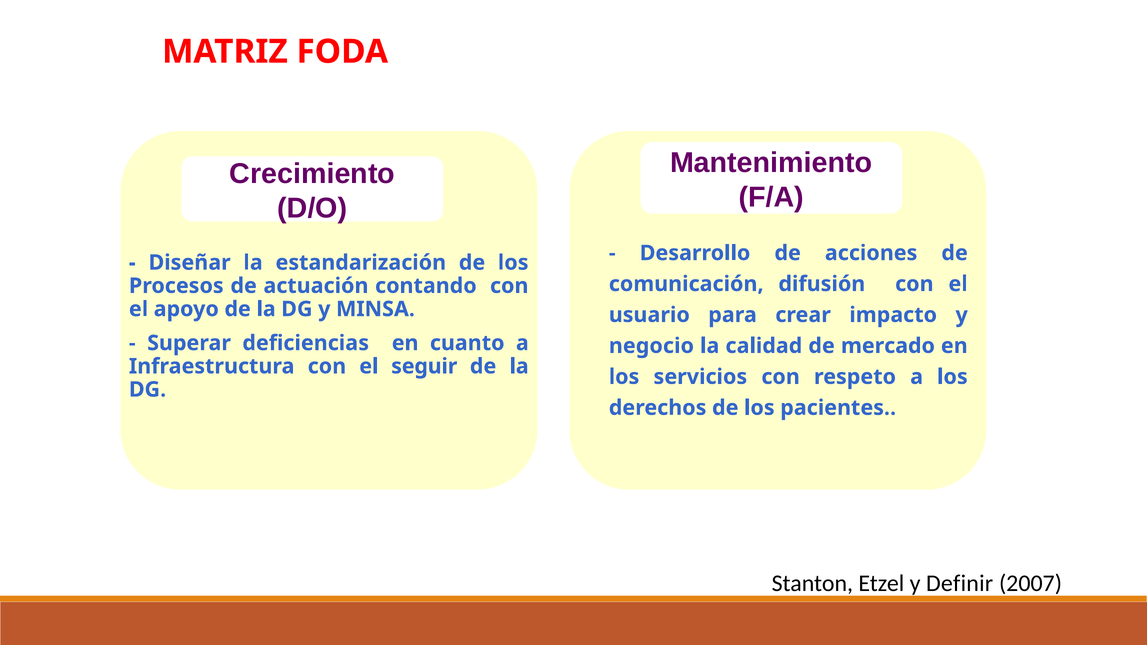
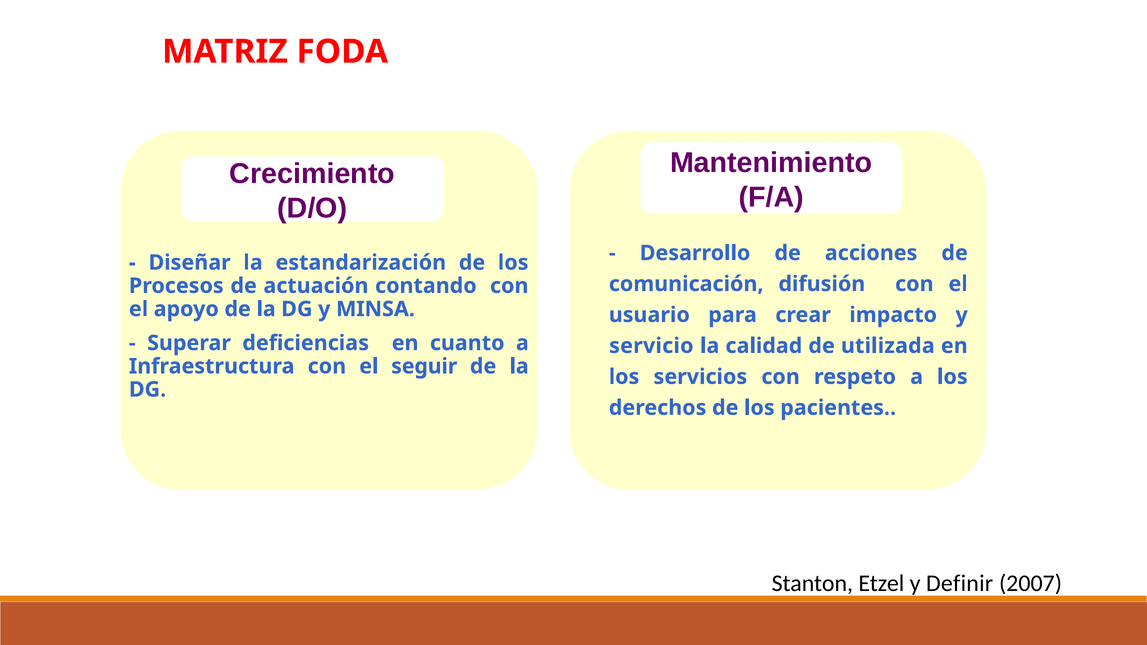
negocio: negocio -> servicio
mercado: mercado -> utilizada
